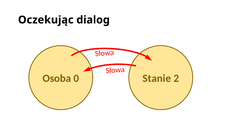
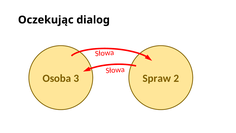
0: 0 -> 3
Stanie: Stanie -> Spraw
